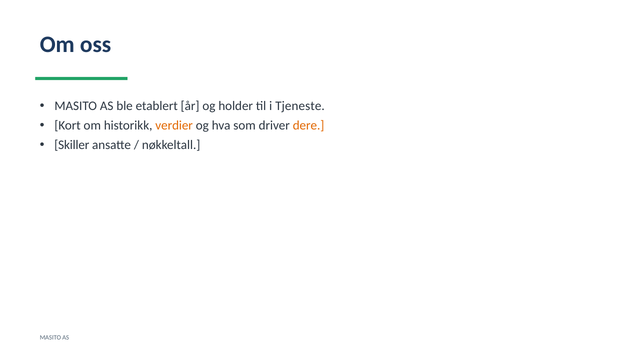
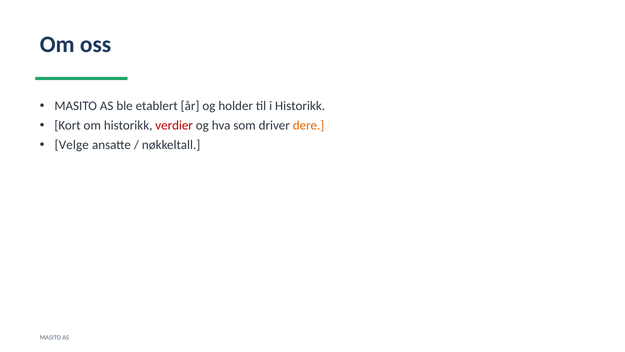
i Tjeneste: Tjeneste -> Historikk
verdier colour: orange -> red
Skiller: Skiller -> Velge
